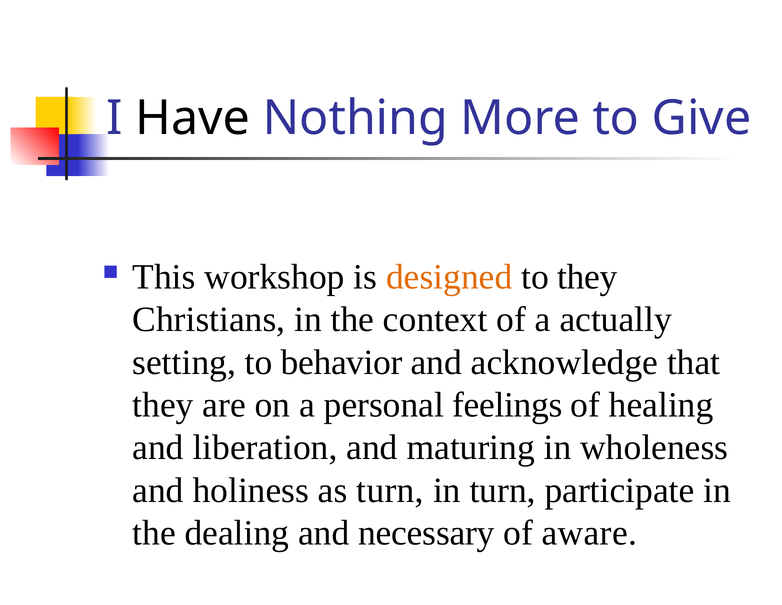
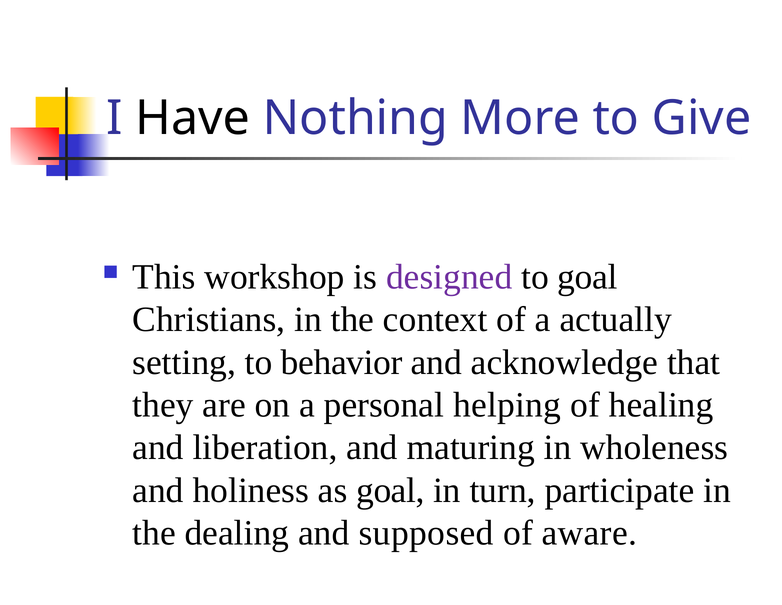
designed colour: orange -> purple
to they: they -> goal
feelings: feelings -> helping
as turn: turn -> goal
necessary: necessary -> supposed
